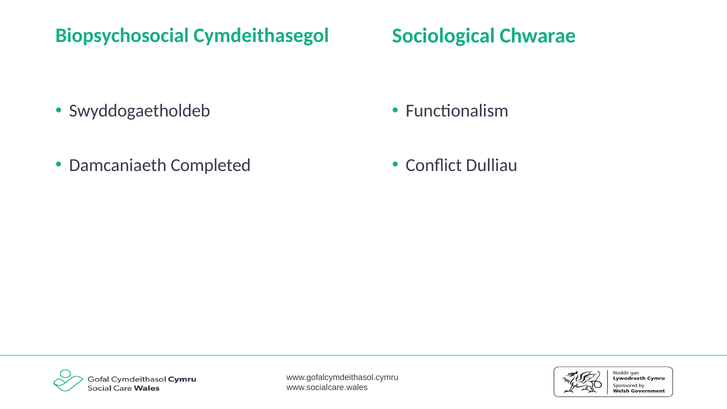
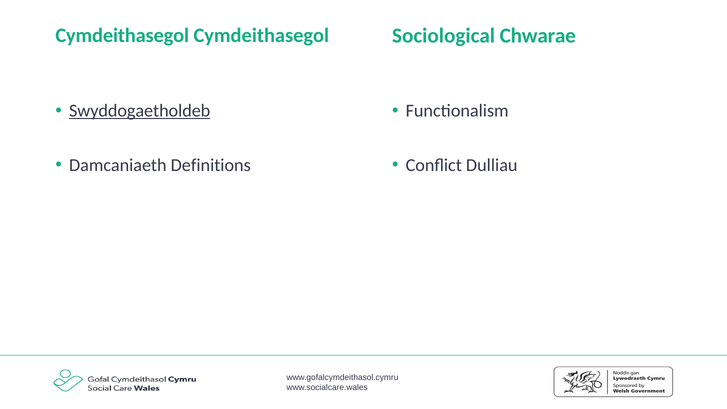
Biopsychosocial at (122, 35): Biopsychosocial -> Cymdeithasegol
Swyddogaetholdeb underline: none -> present
Completed: Completed -> Definitions
